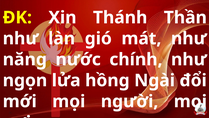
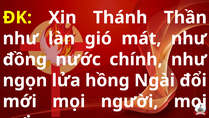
năng: năng -> đồng
